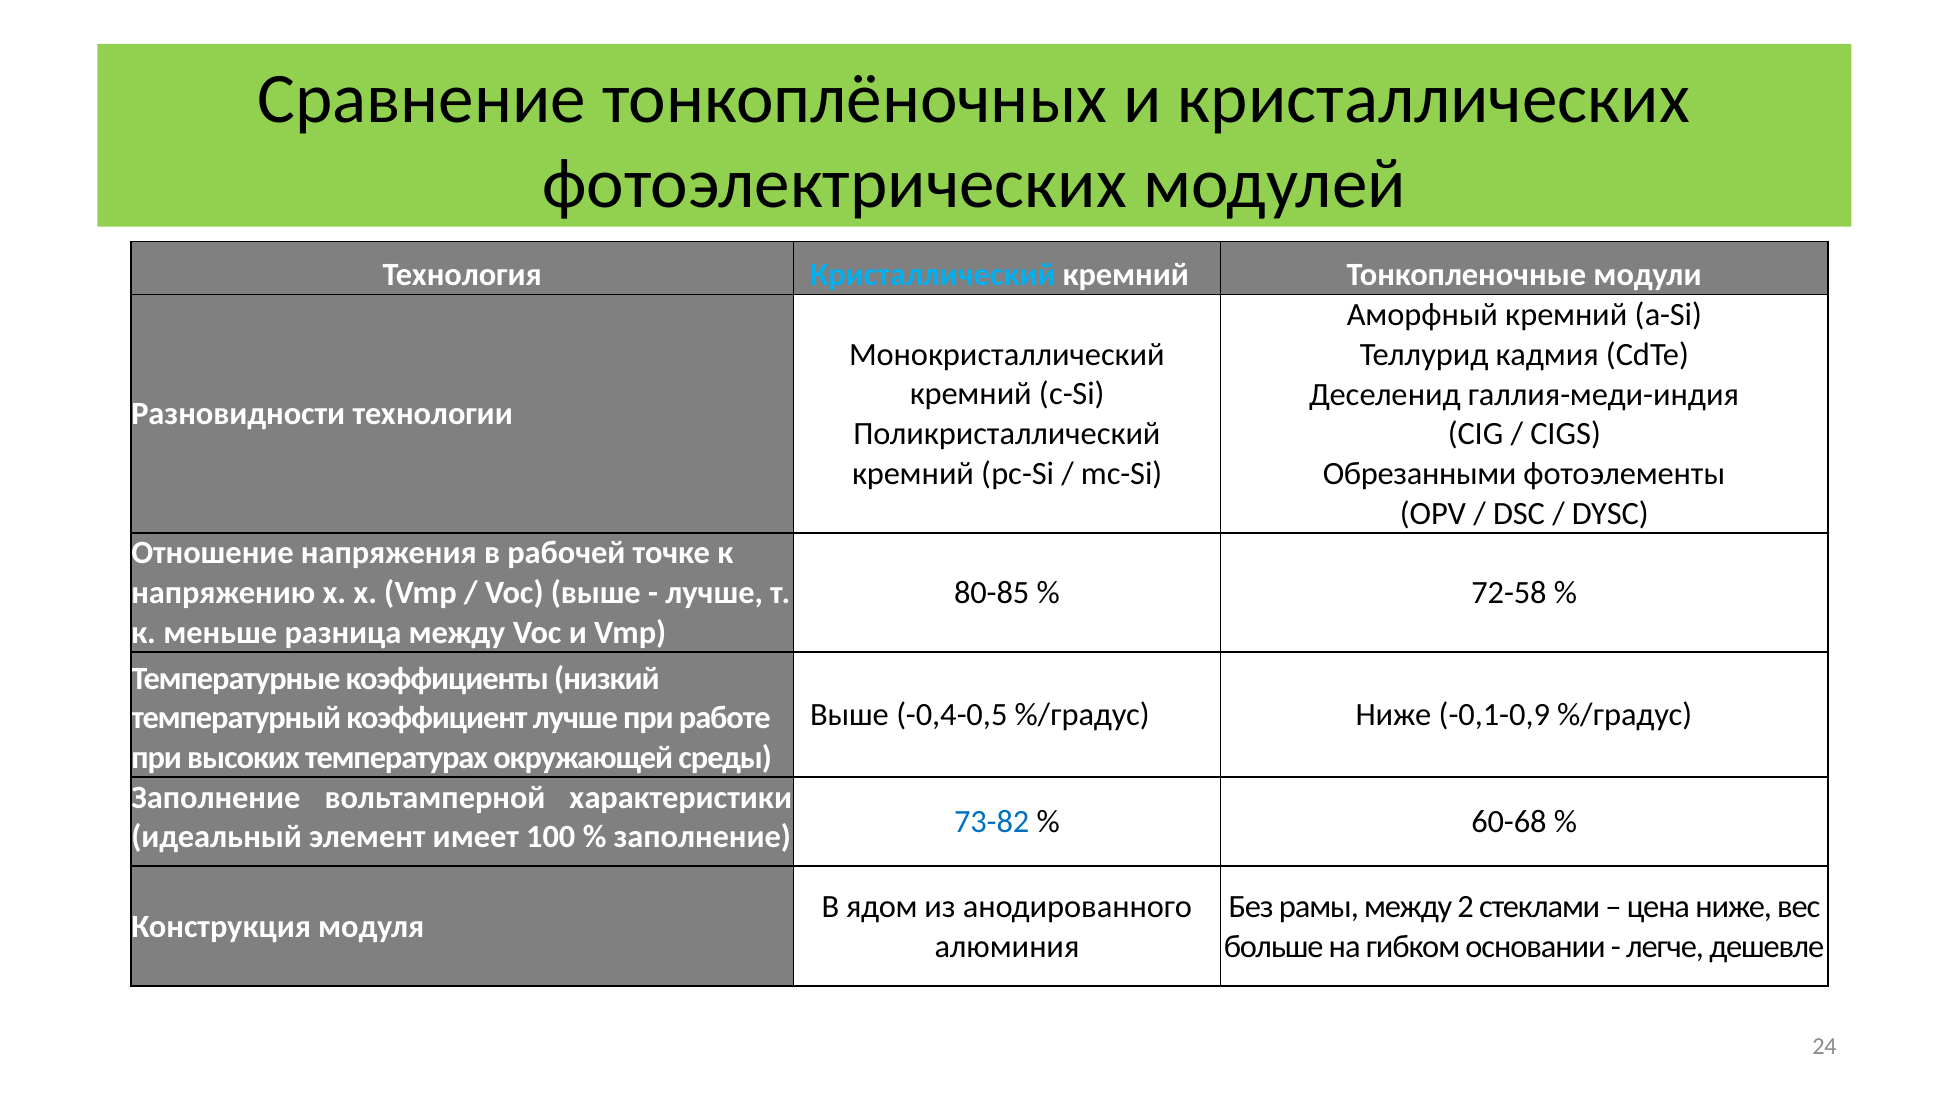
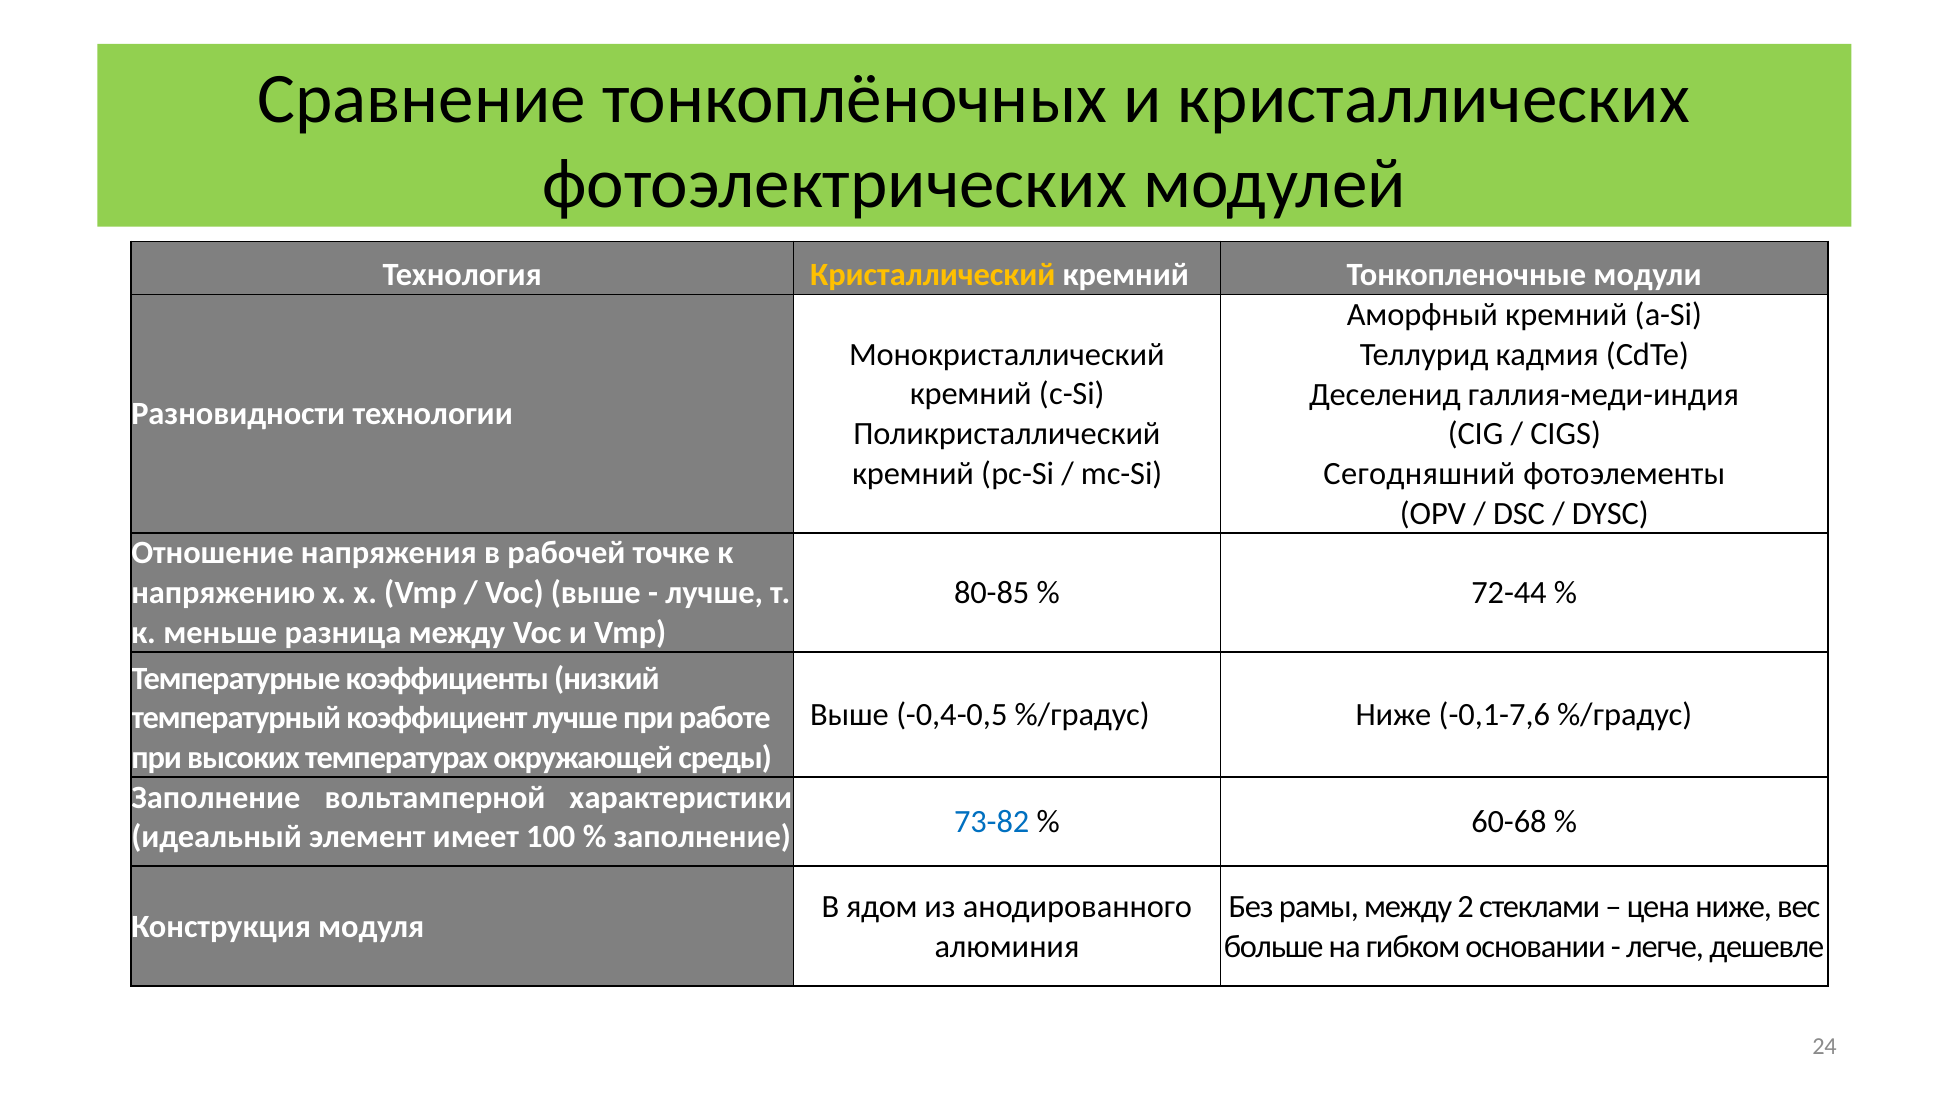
Кристаллический colour: light blue -> yellow
Обрезанными: Обрезанными -> Сегодняшний
72-58: 72-58 -> 72-44
-0,1-0,9: -0,1-0,9 -> -0,1-7,6
